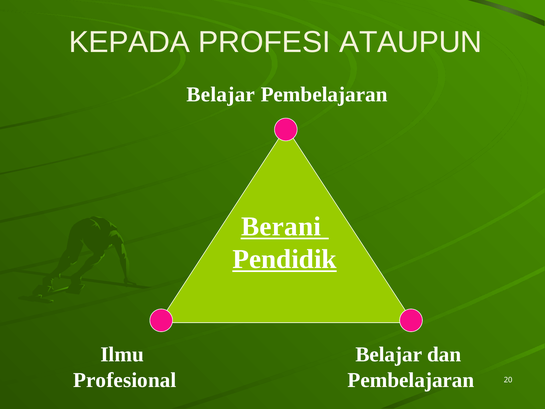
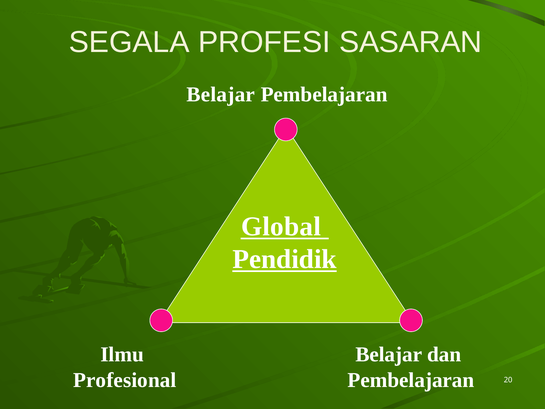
KEPADA: KEPADA -> SEGALA
ATAUPUN: ATAUPUN -> SASARAN
Berani: Berani -> Global
